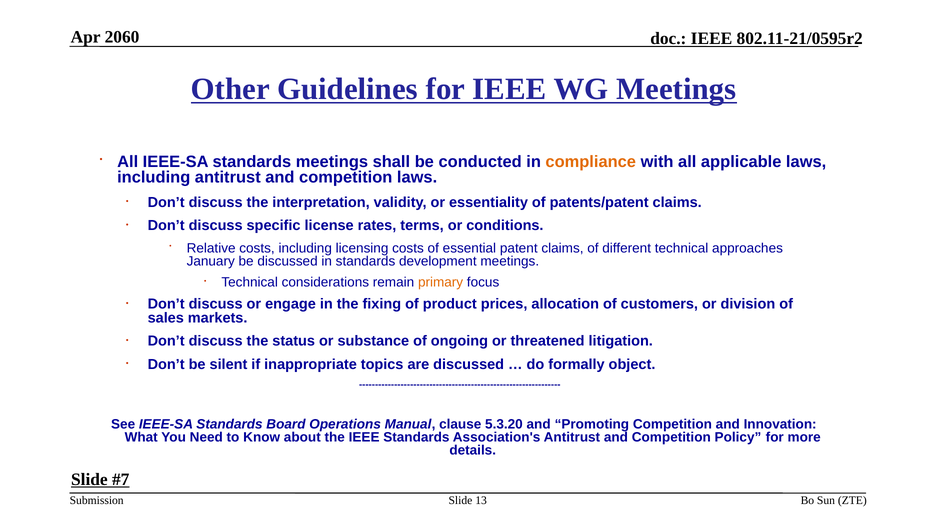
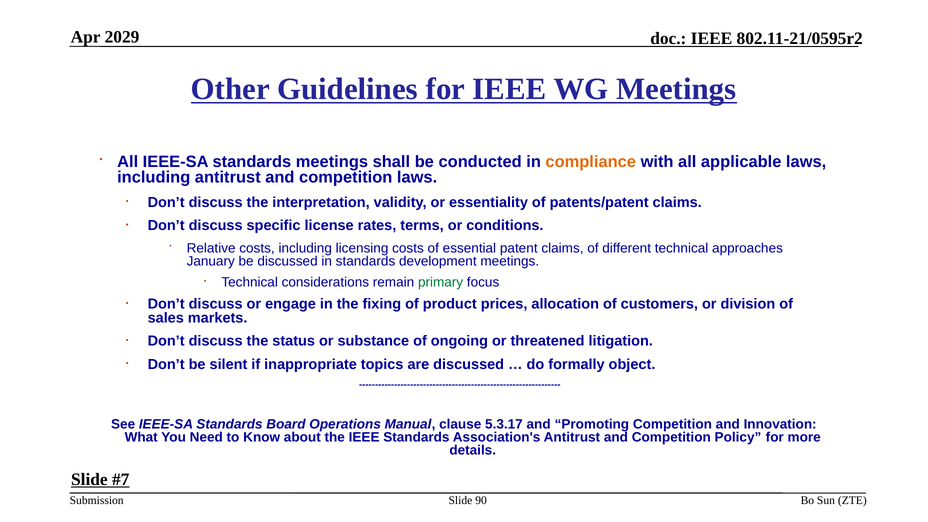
2060: 2060 -> 2029
primary colour: orange -> green
5.3.20: 5.3.20 -> 5.3.17
13: 13 -> 90
